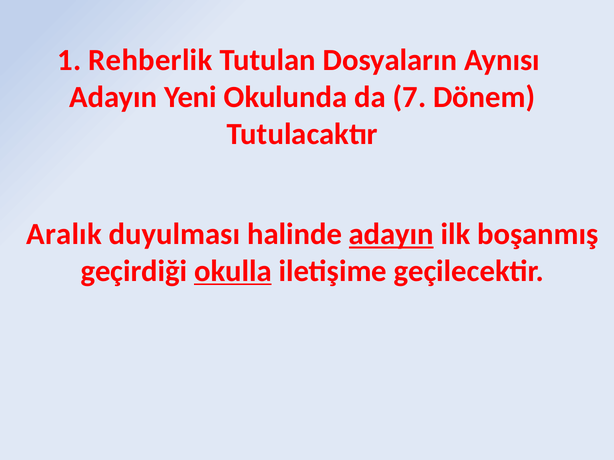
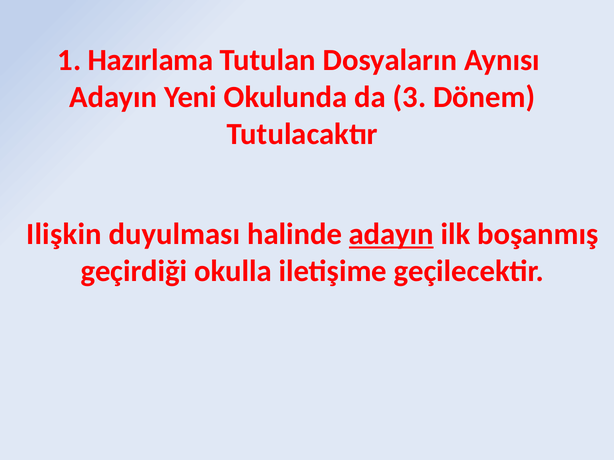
Rehberlik: Rehberlik -> Hazırlama
7: 7 -> 3
Aralık: Aralık -> Ilişkin
okulla underline: present -> none
